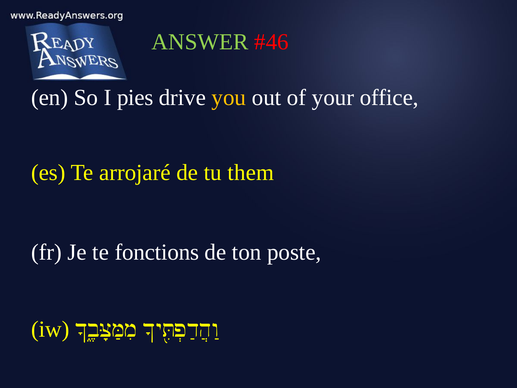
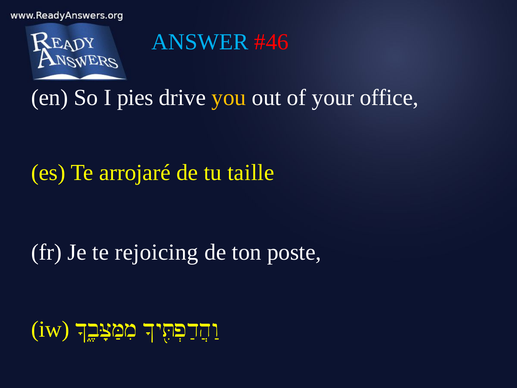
ANSWER colour: light green -> light blue
them: them -> taille
fonctions: fonctions -> rejoicing
